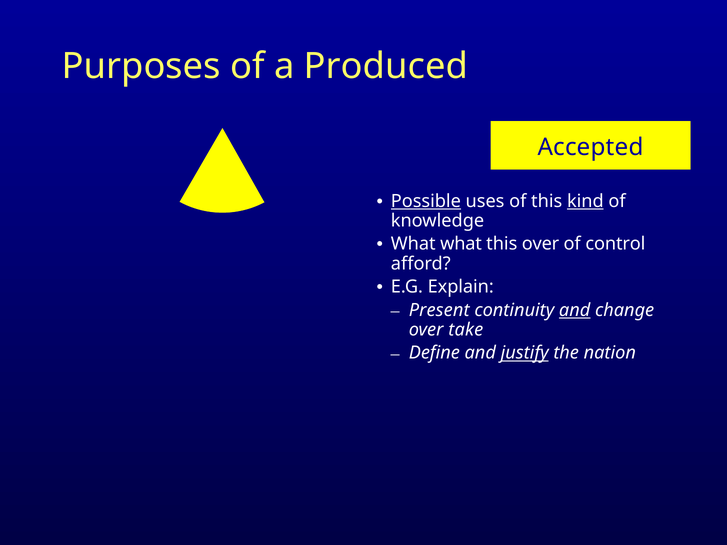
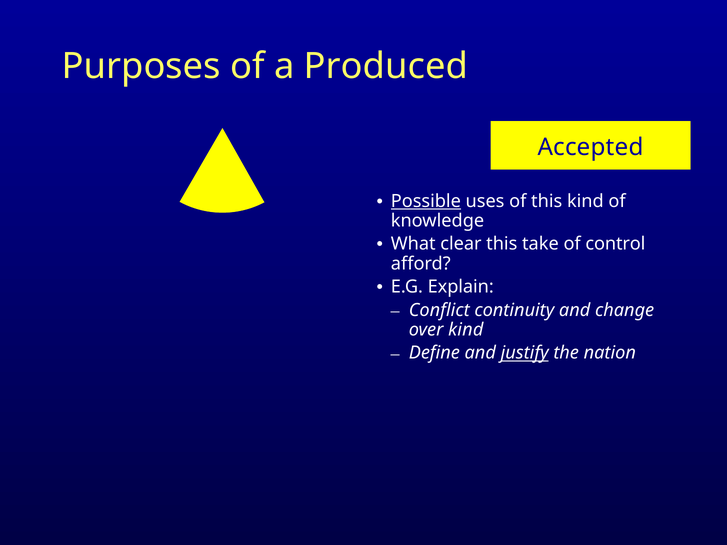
kind at (585, 201) underline: present -> none
What what: what -> clear
this over: over -> take
Present: Present -> Conflict
and at (575, 310) underline: present -> none
over take: take -> kind
